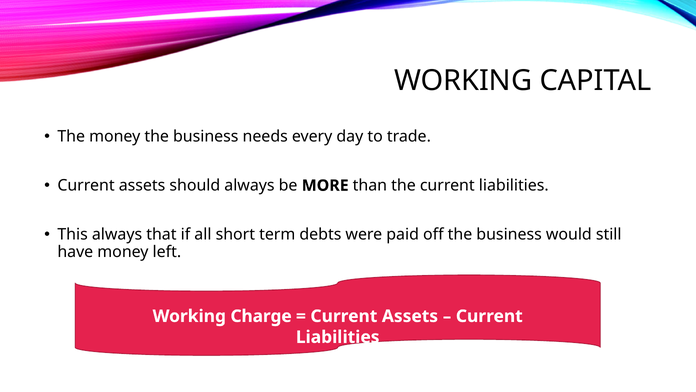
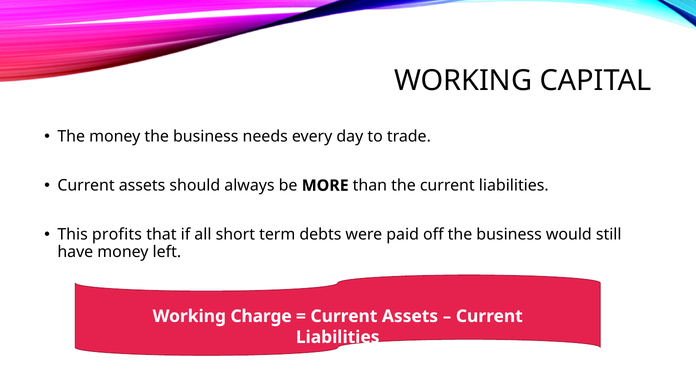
This always: always -> profits
